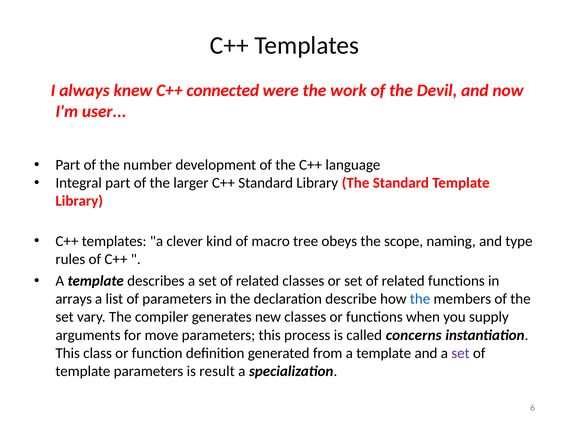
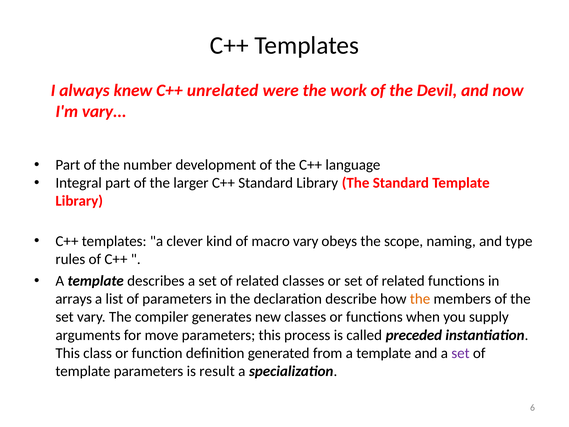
connected: connected -> unrelated
I'm user: user -> vary
macro tree: tree -> vary
the at (420, 299) colour: blue -> orange
concerns: concerns -> preceded
